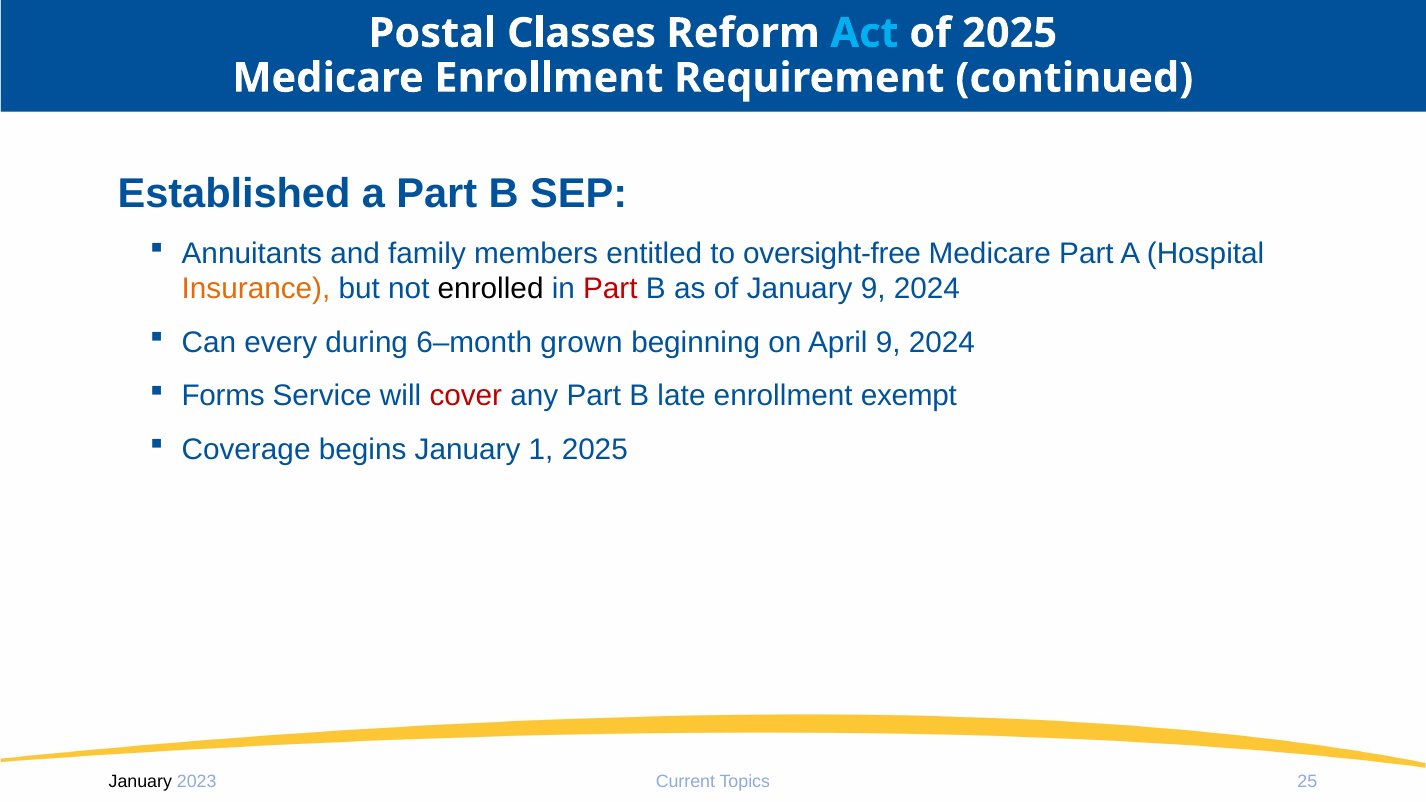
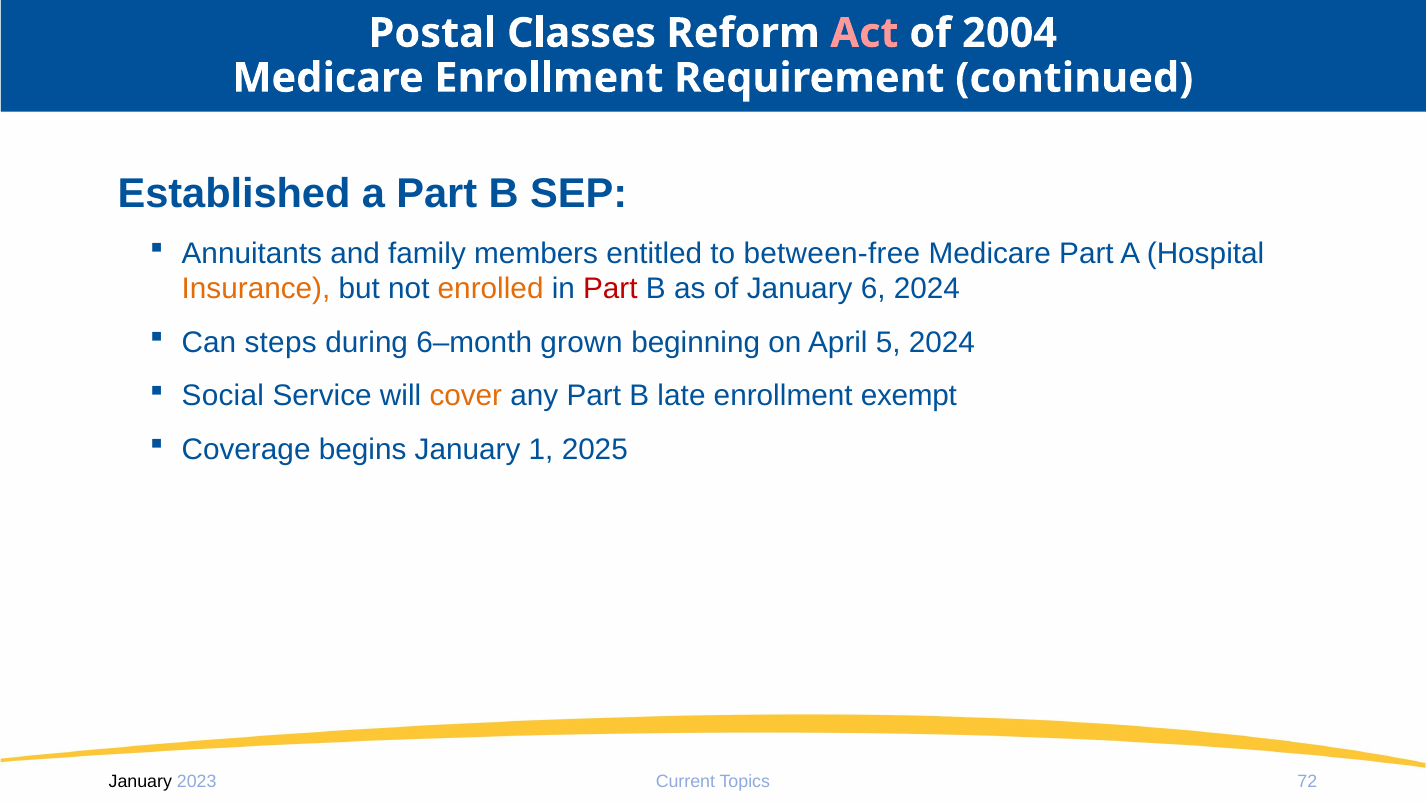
Act colour: light blue -> pink
of 2025: 2025 -> 2004
oversight-free: oversight-free -> between-free
enrolled colour: black -> orange
January 9: 9 -> 6
every: every -> steps
April 9: 9 -> 5
Forms: Forms -> Social
cover colour: red -> orange
25: 25 -> 72
